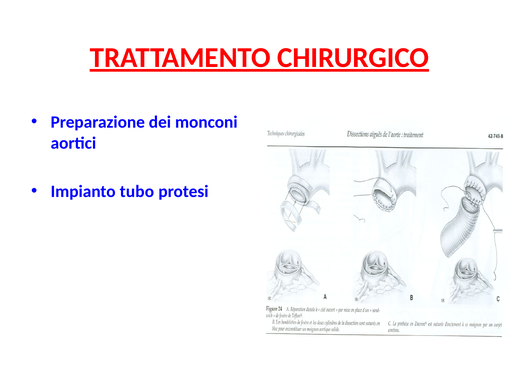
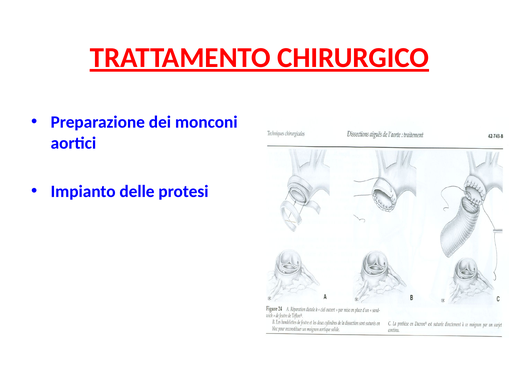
tubo: tubo -> delle
